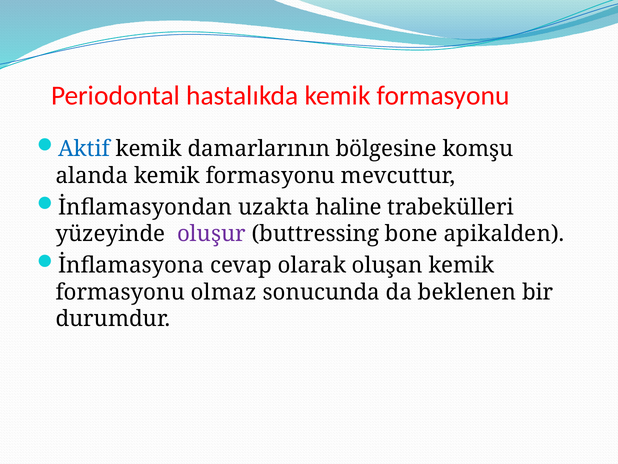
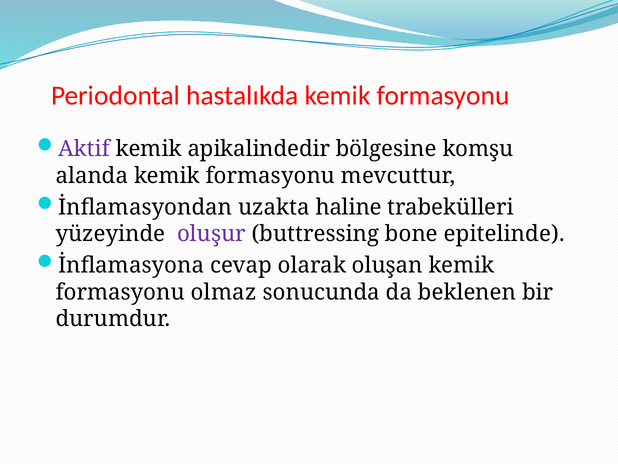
Aktif colour: blue -> purple
damarlarının: damarlarının -> apikalindedir
apikalden: apikalden -> epitelinde
